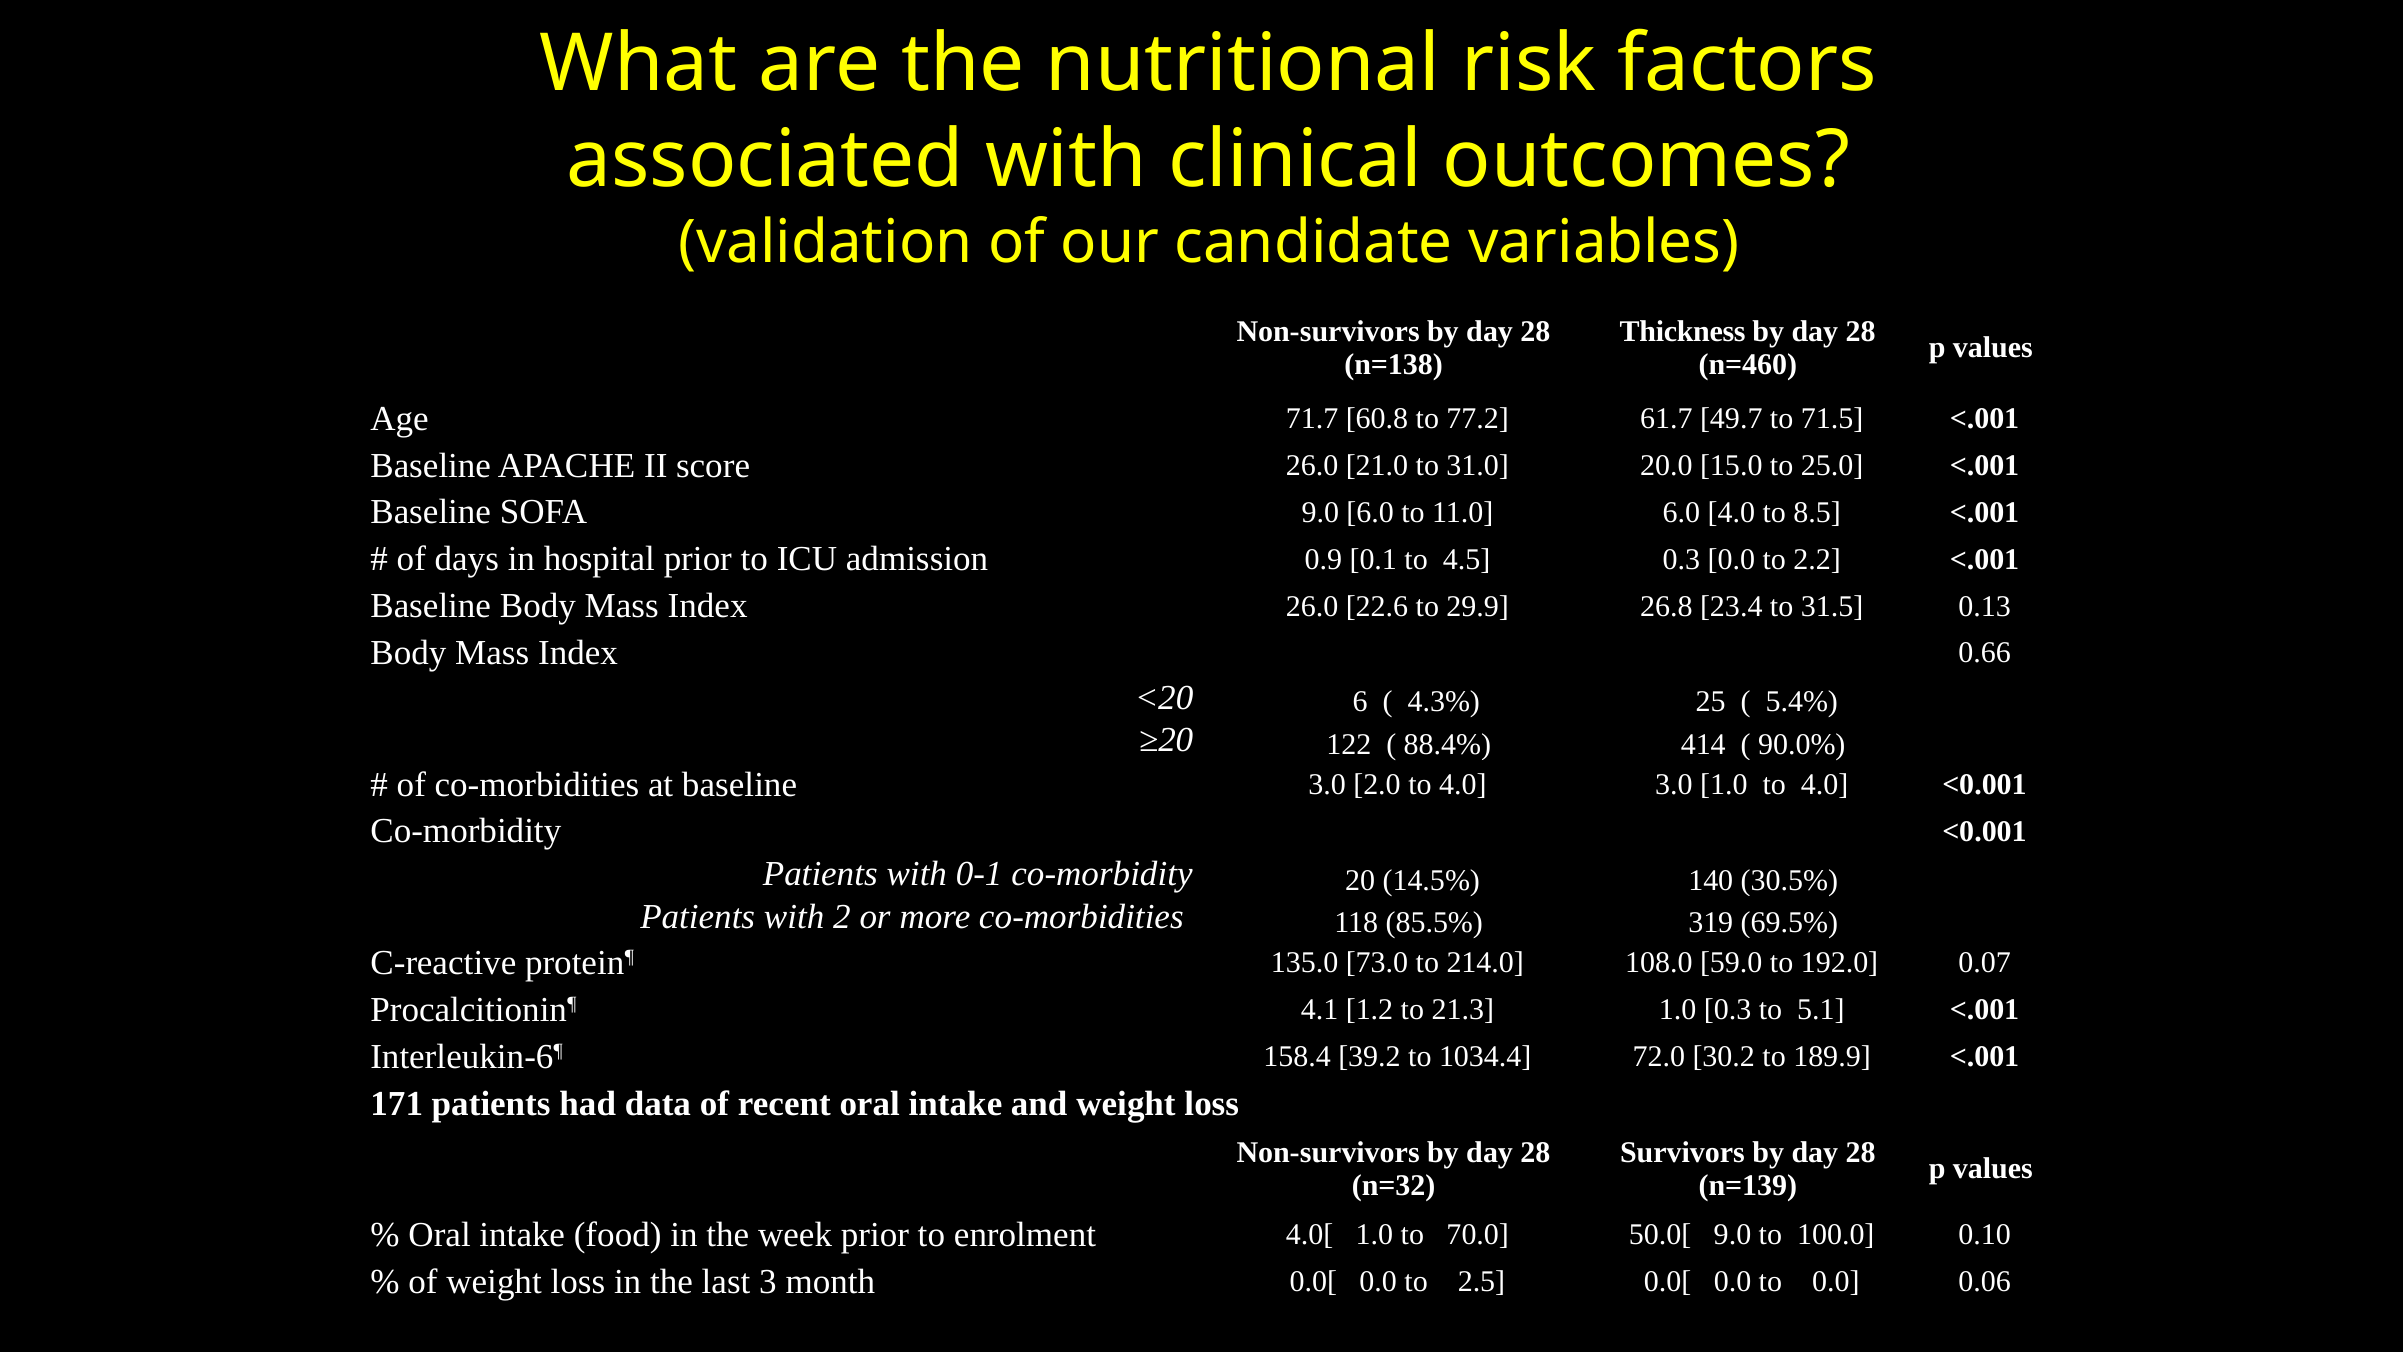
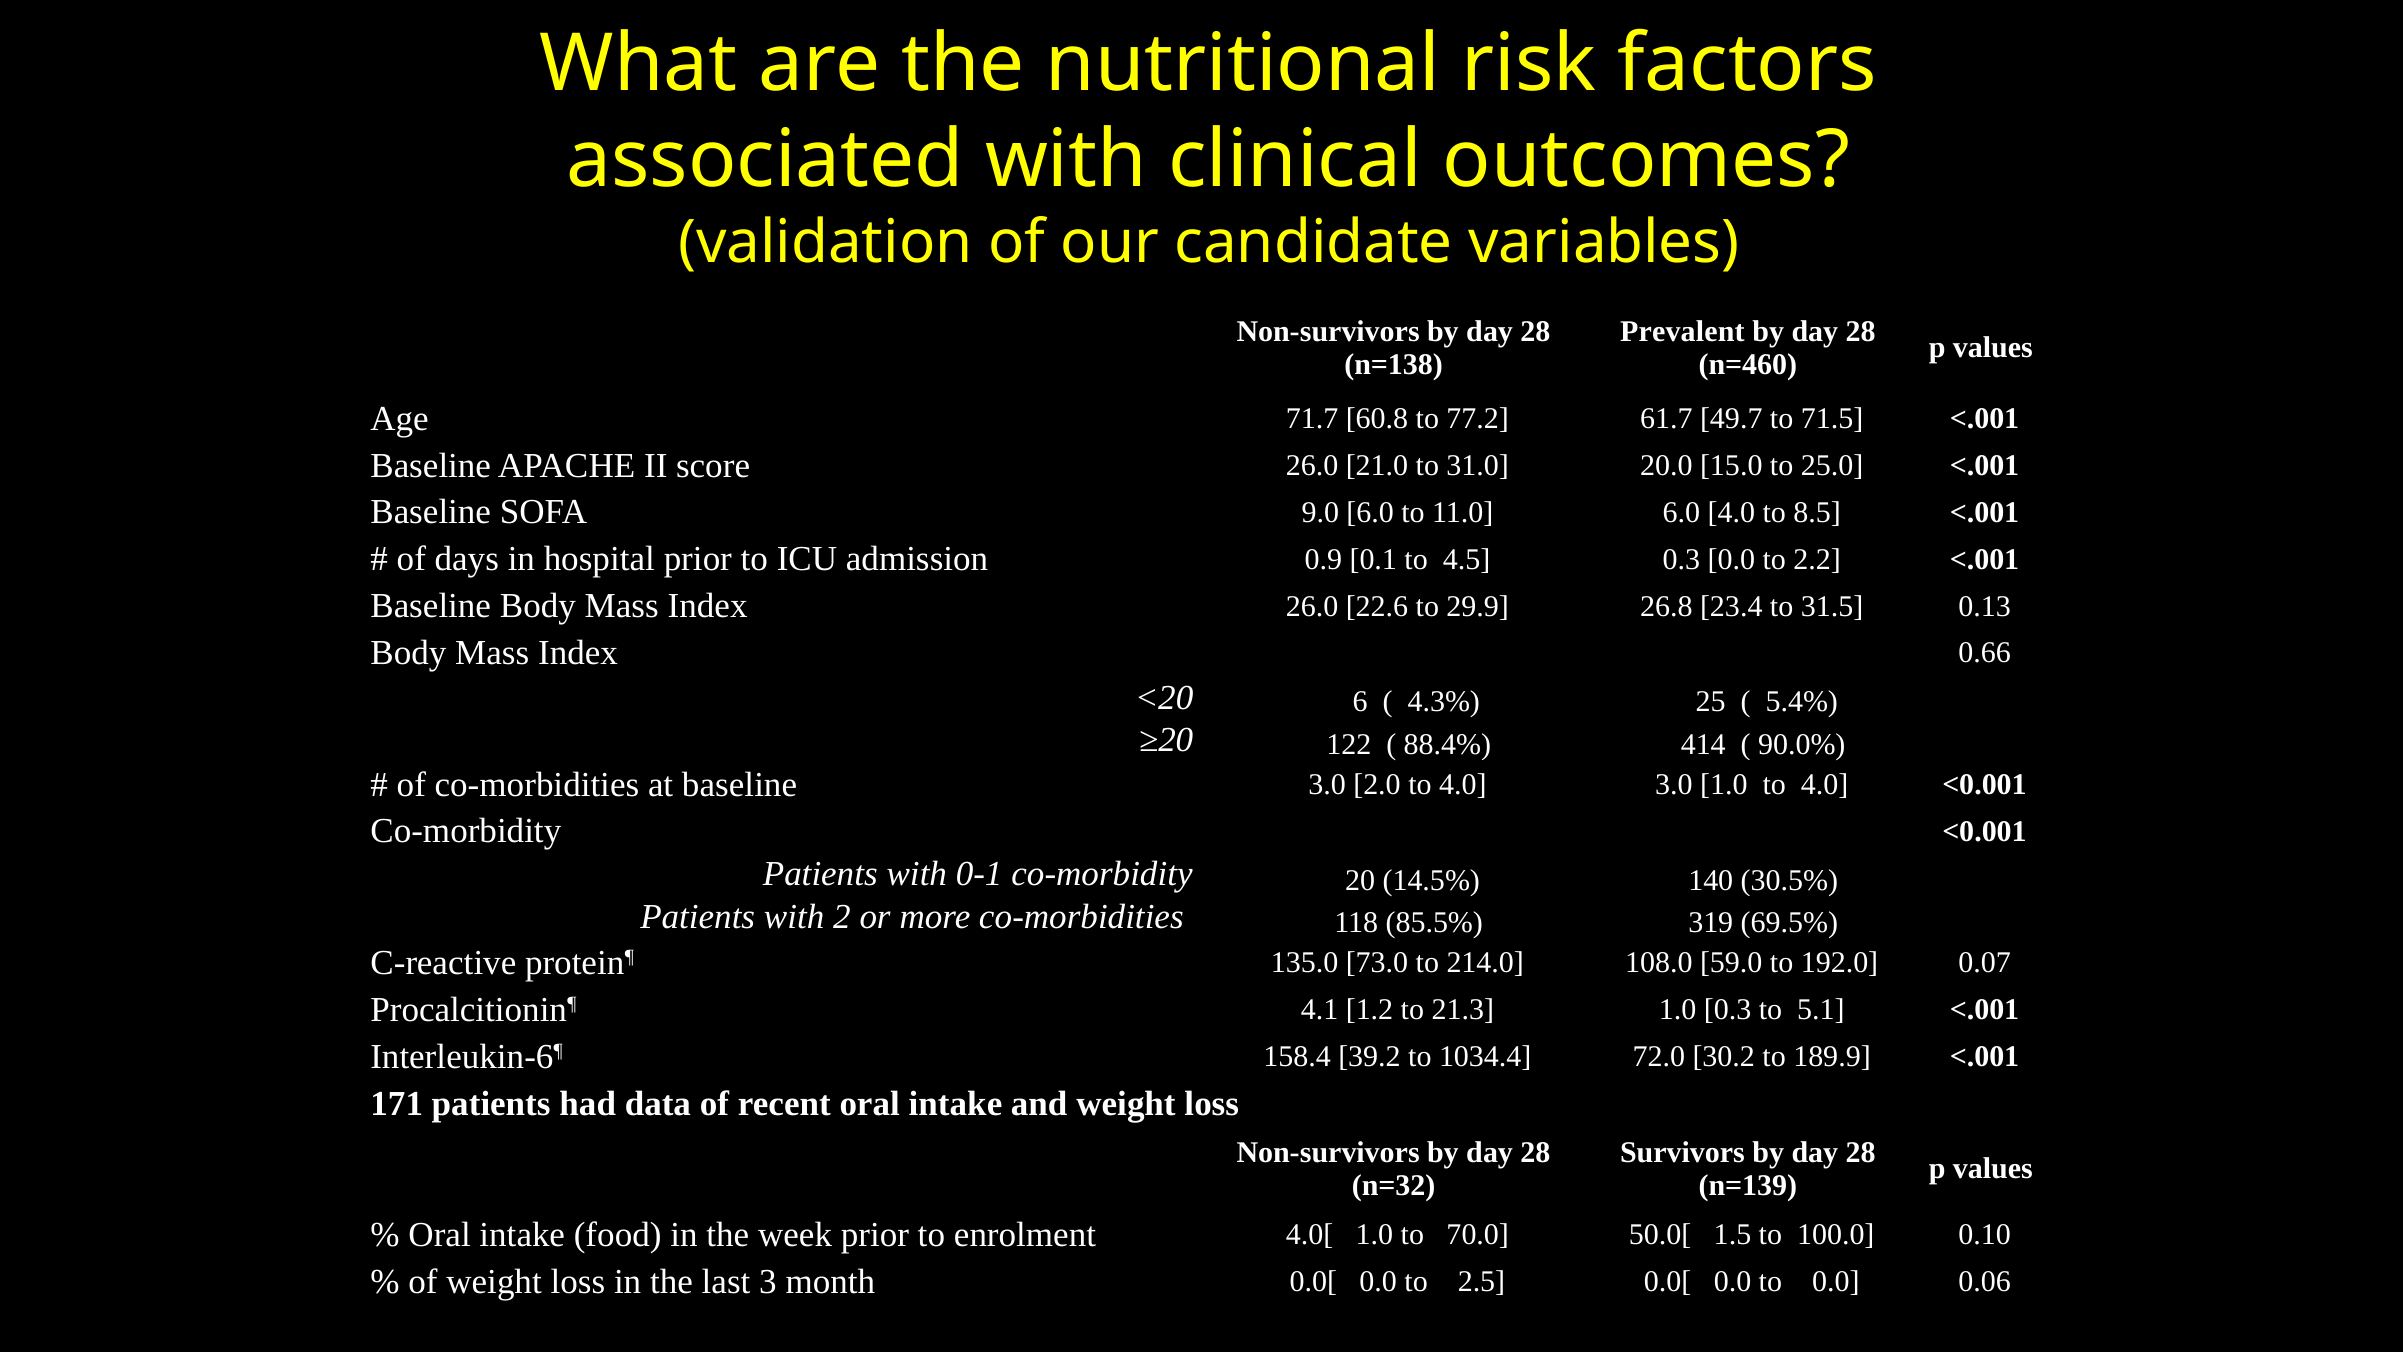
Thickness: Thickness -> Prevalent
50.0[ 9.0: 9.0 -> 1.5
